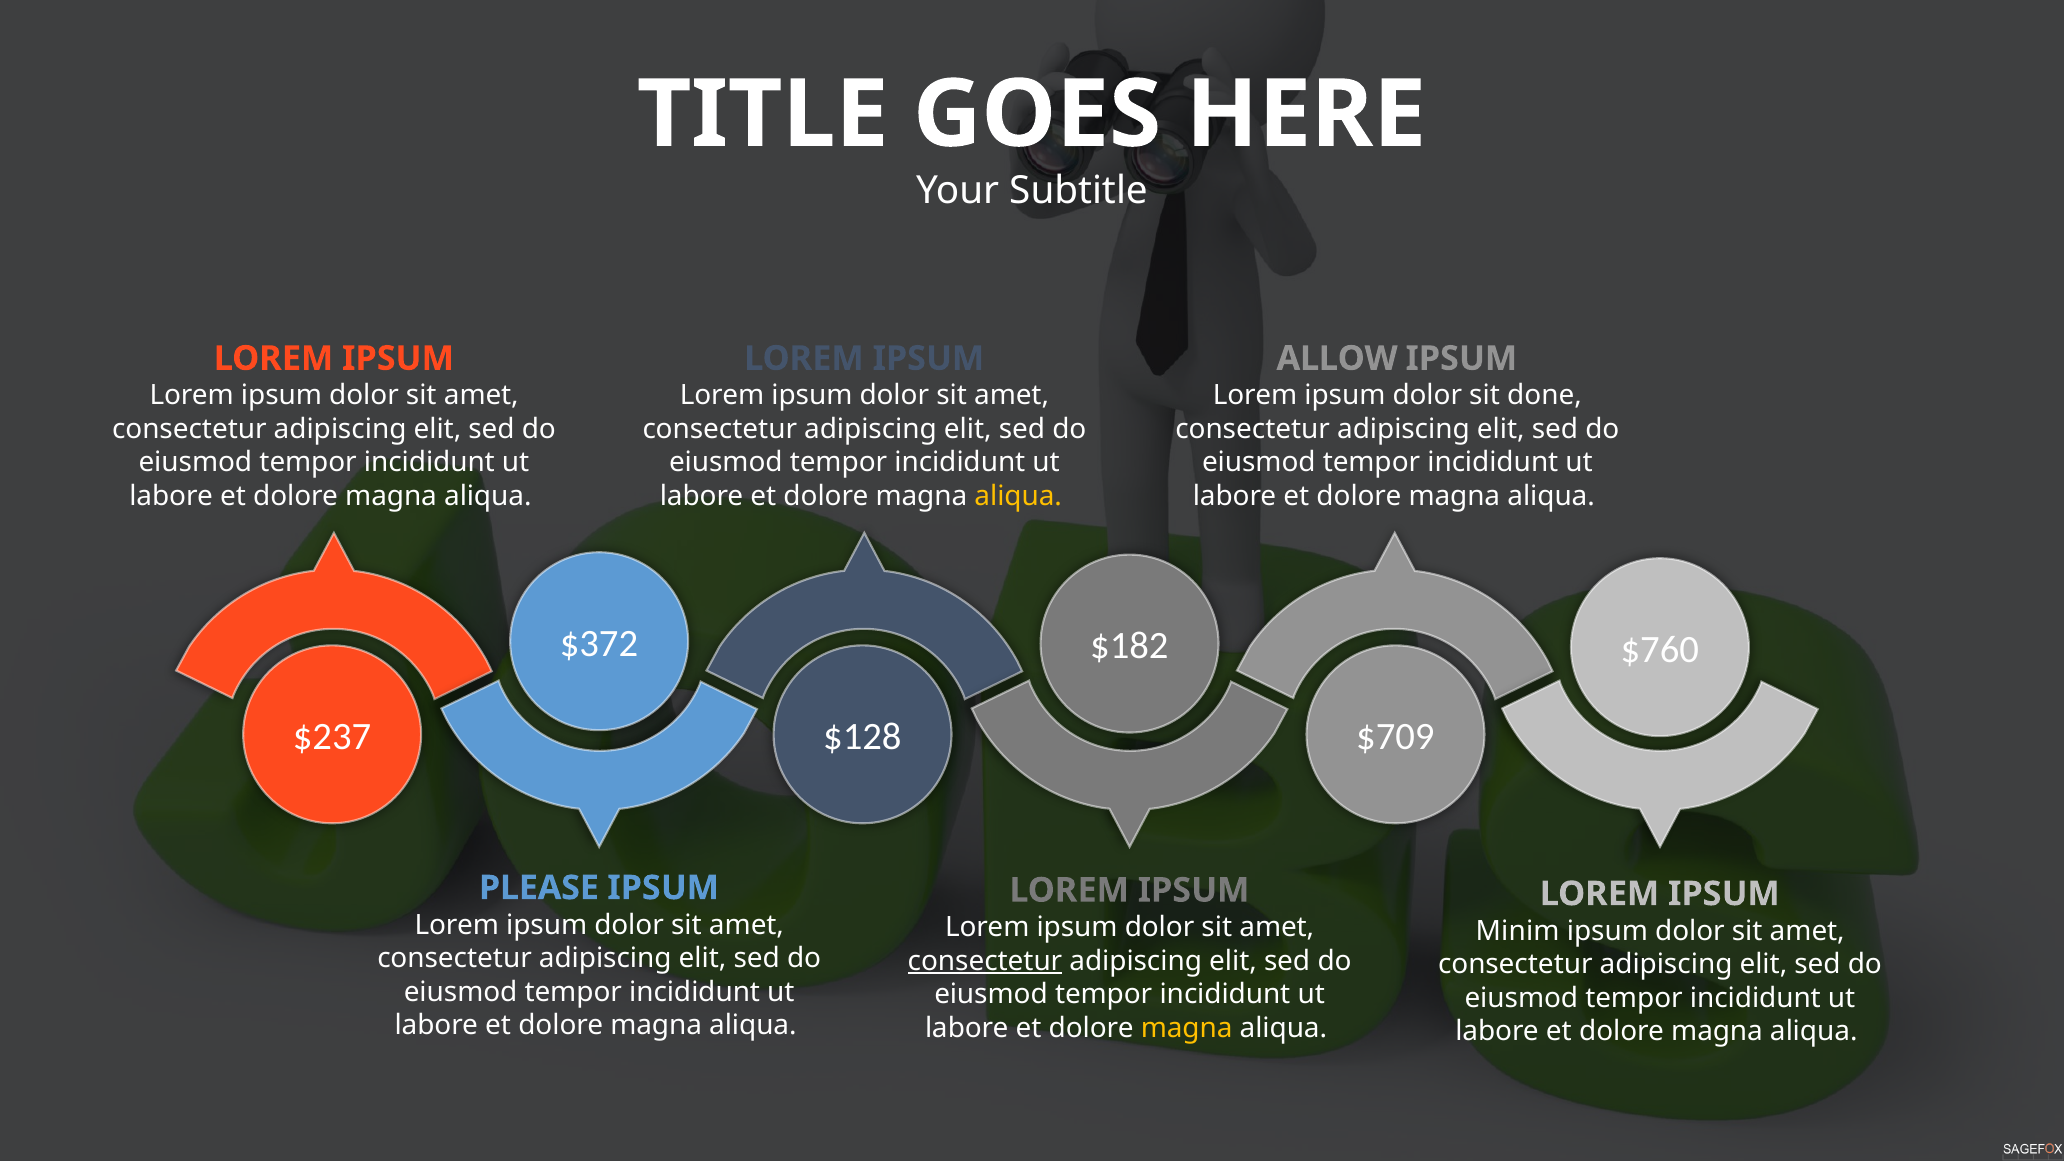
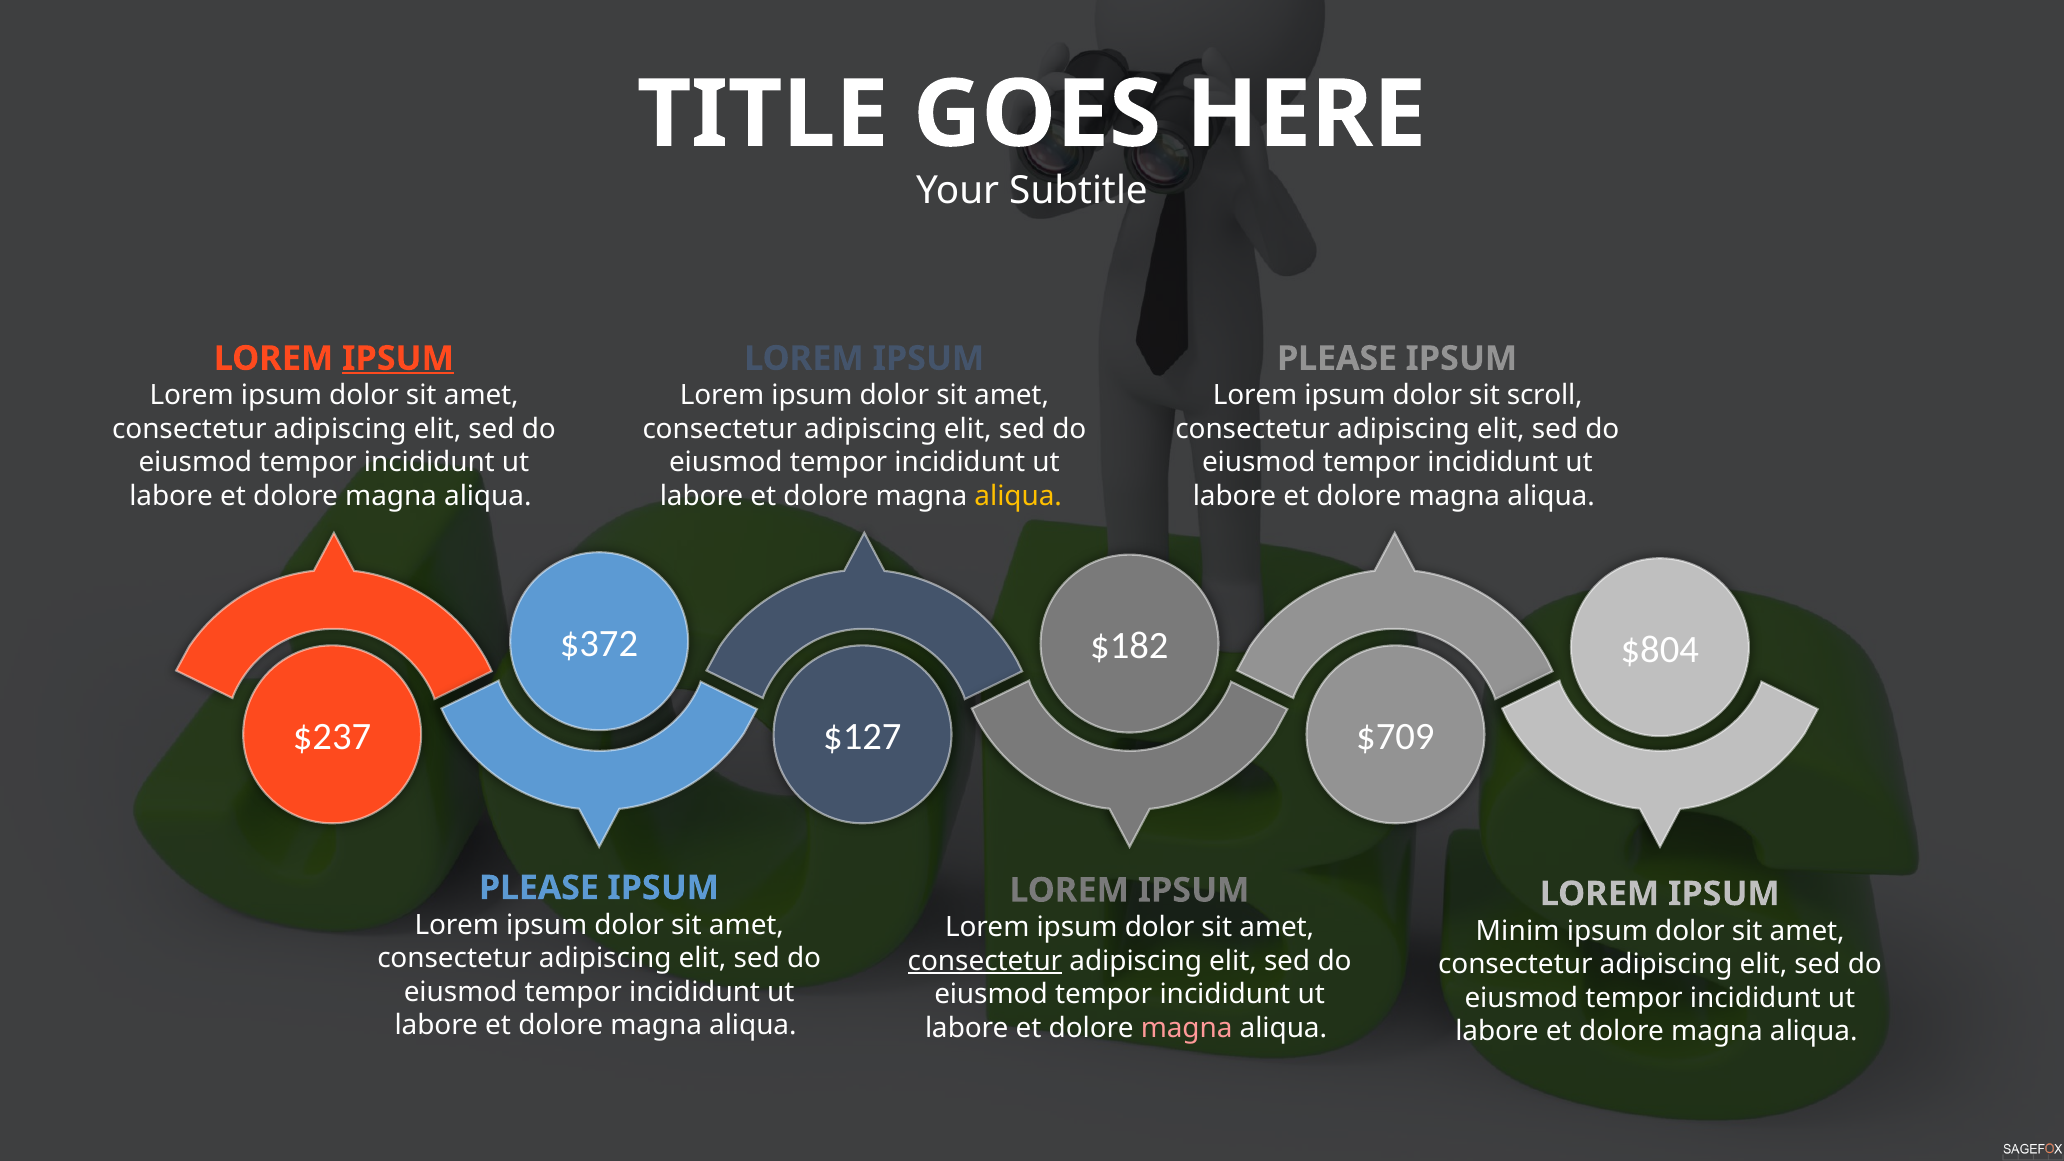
IPSUM at (398, 358) underline: none -> present
ALLOW at (1337, 358): ALLOW -> PLEASE
done: done -> scroll
$760: $760 -> $804
$128: $128 -> $127
magna at (1187, 1028) colour: yellow -> pink
